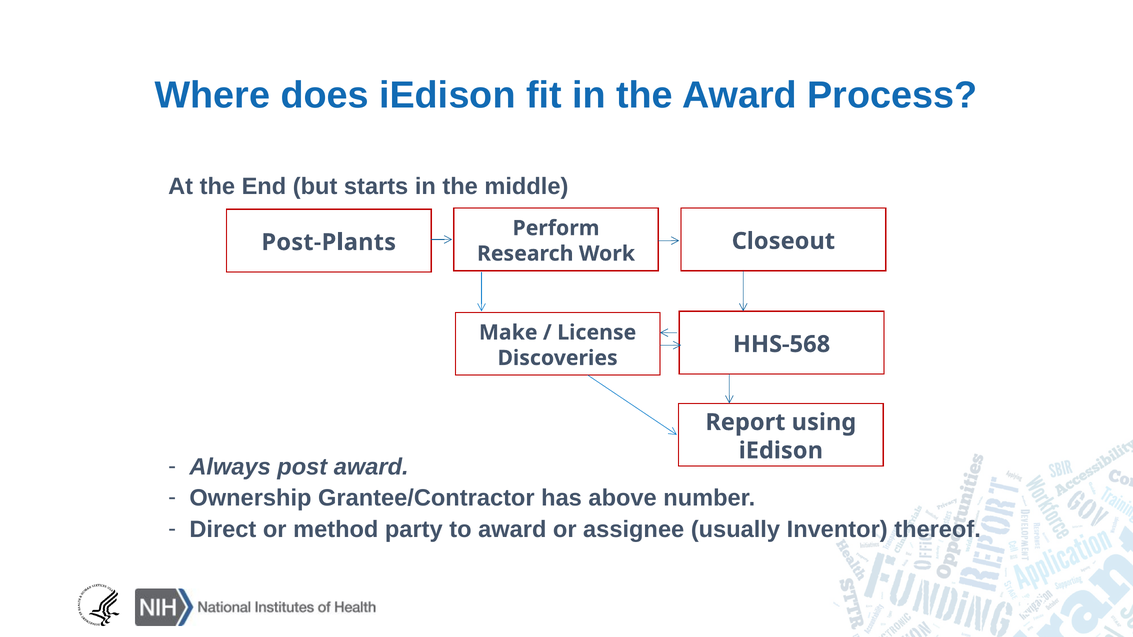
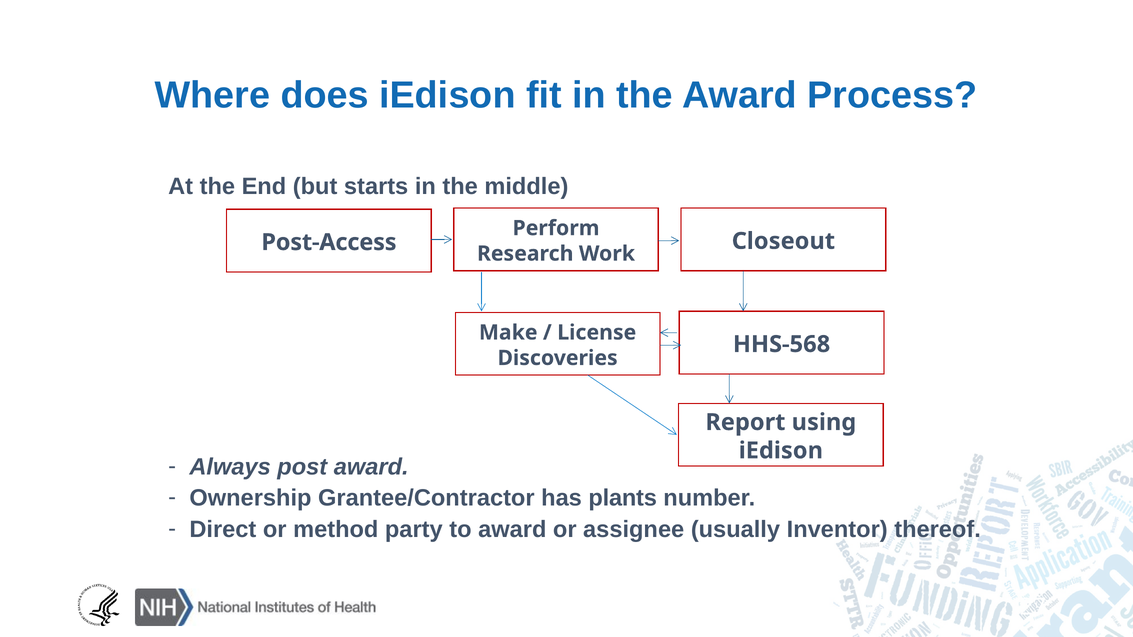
Post-Plants: Post-Plants -> Post-Access
above: above -> plants
